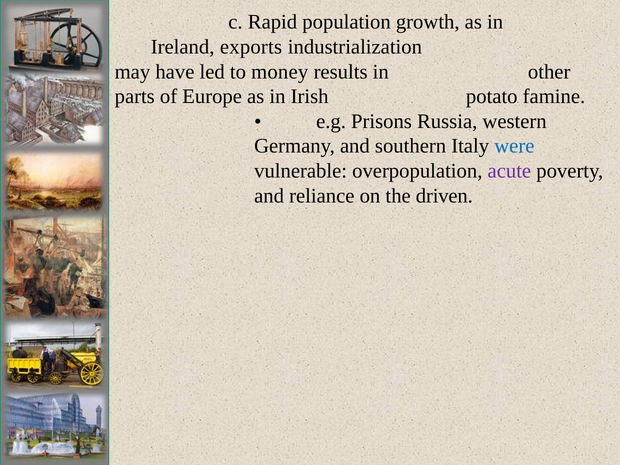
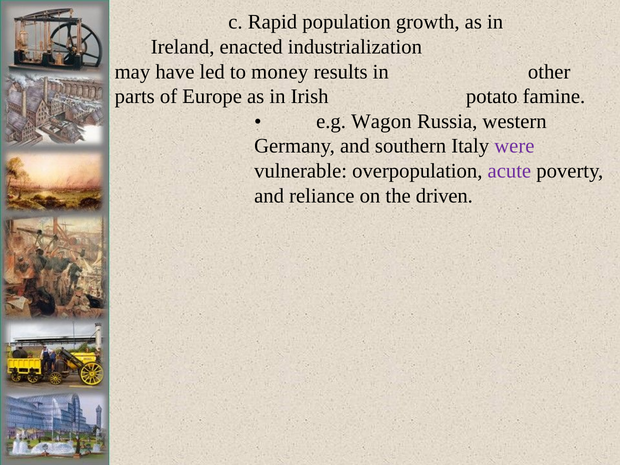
exports: exports -> enacted
Prisons: Prisons -> Wagon
were colour: blue -> purple
